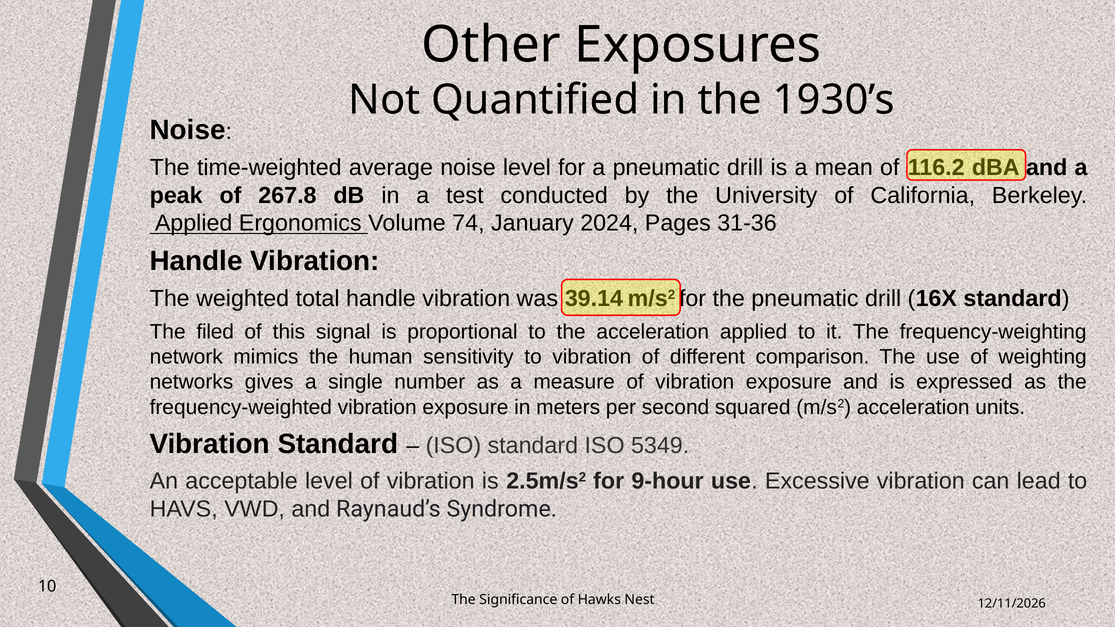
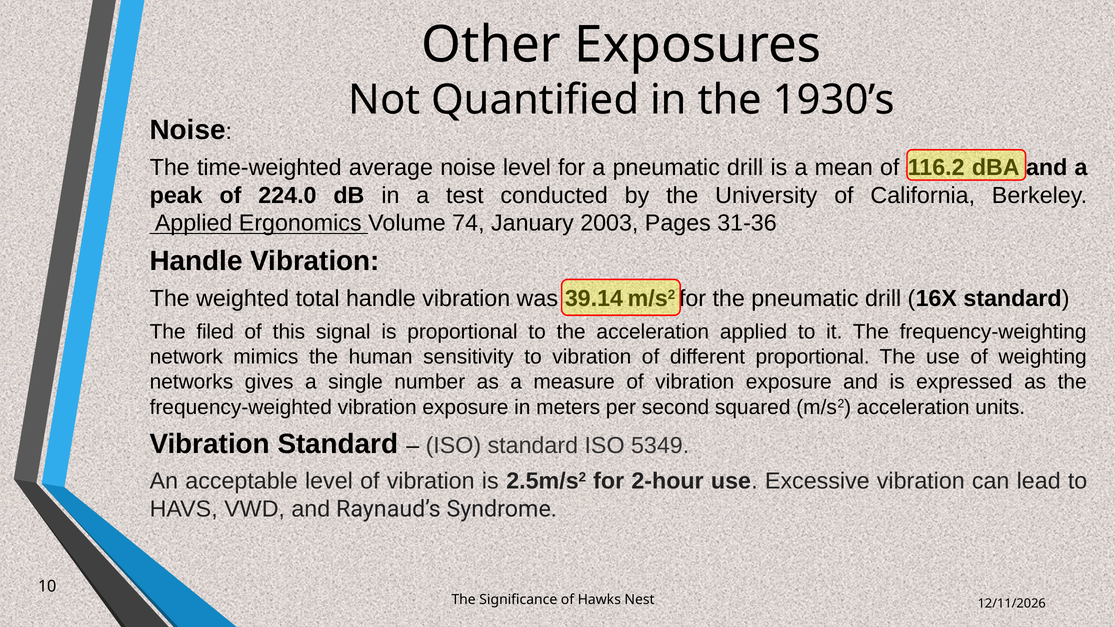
267.8: 267.8 -> 224.0
2024: 2024 -> 2003
different comparison: comparison -> proportional
9-hour: 9-hour -> 2-hour
